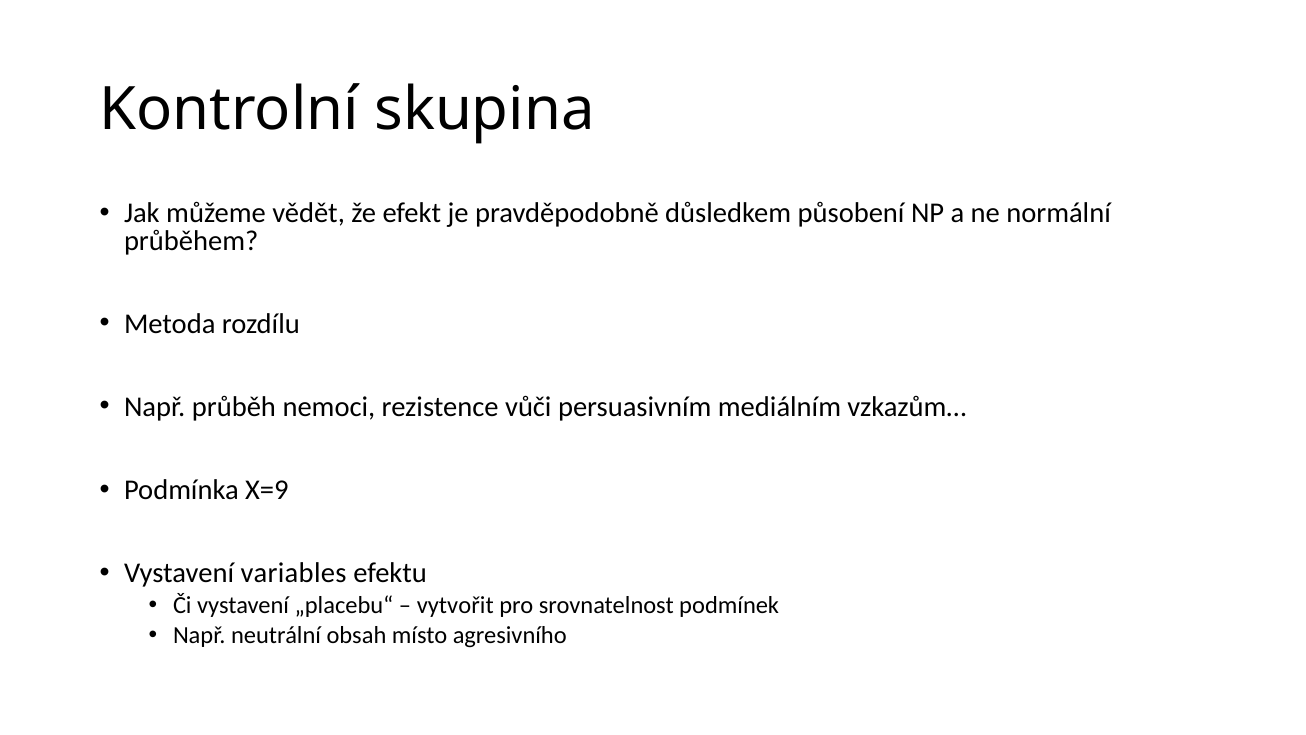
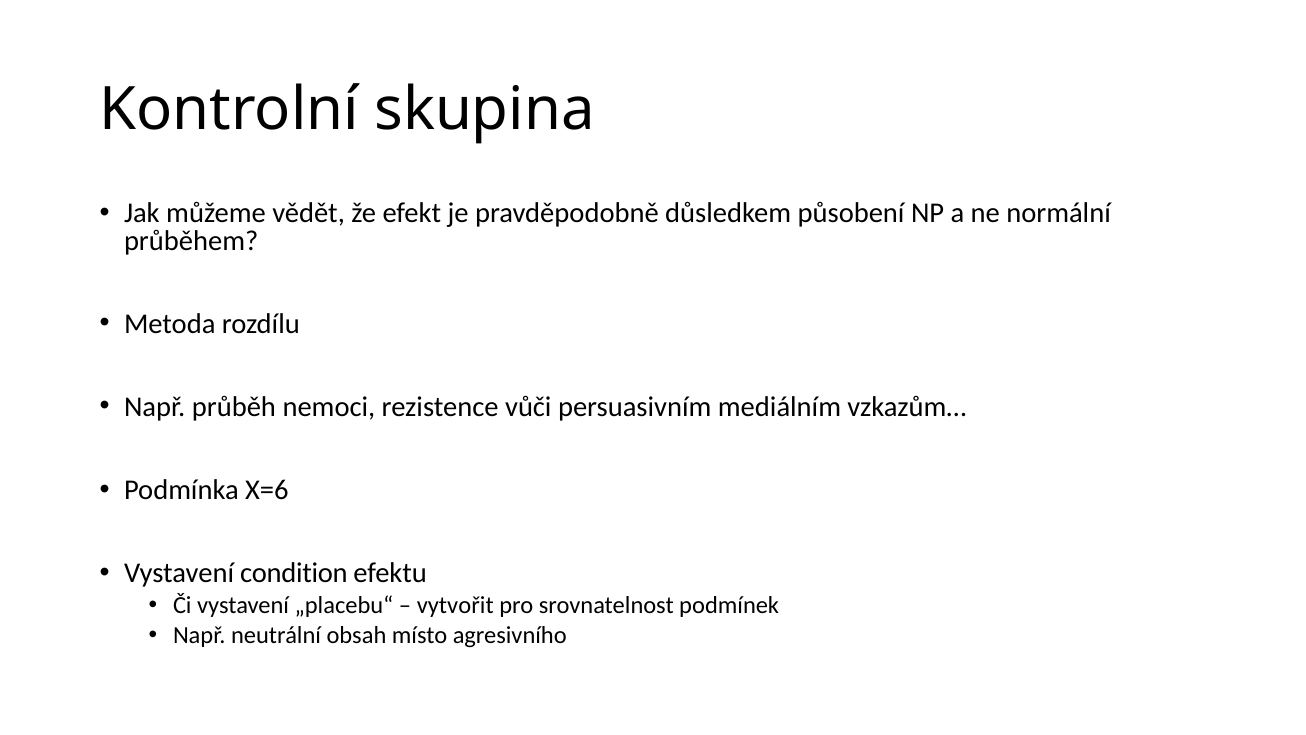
X=9: X=9 -> X=6
variables: variables -> condition
